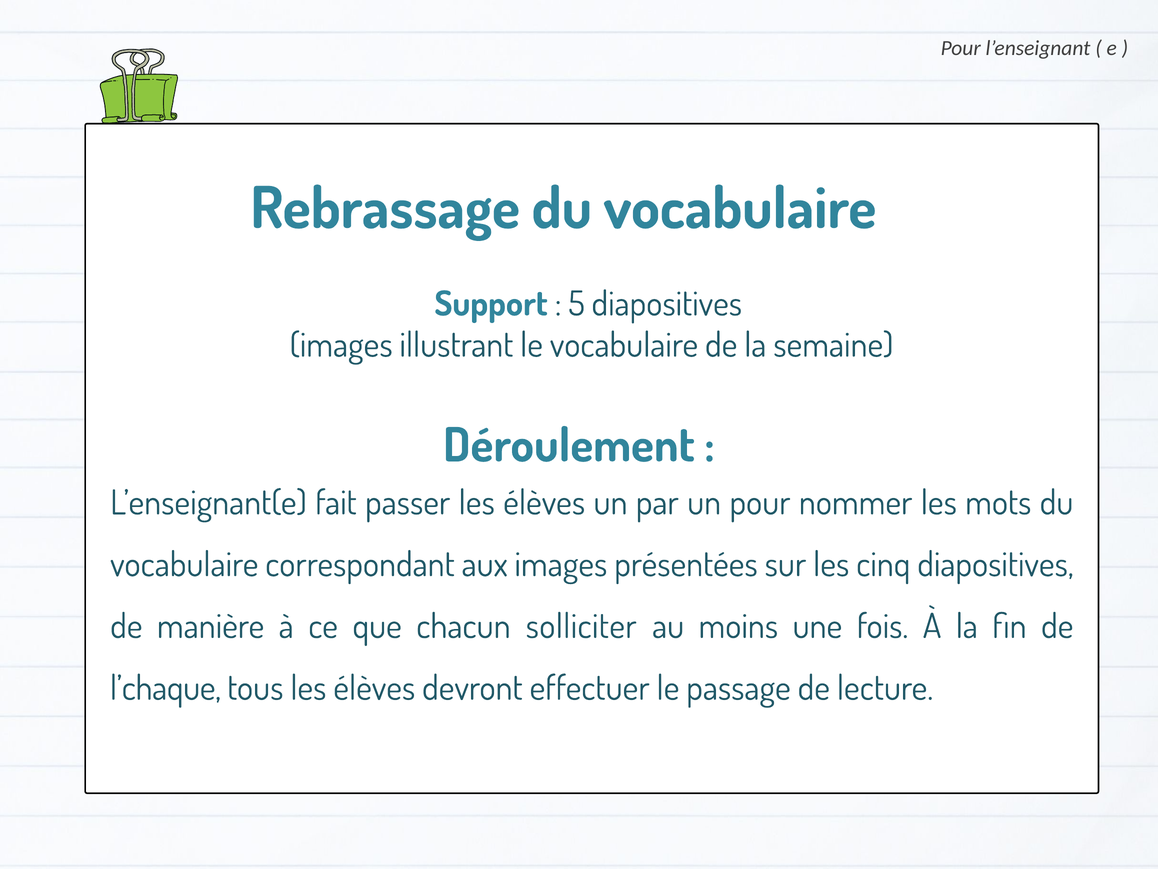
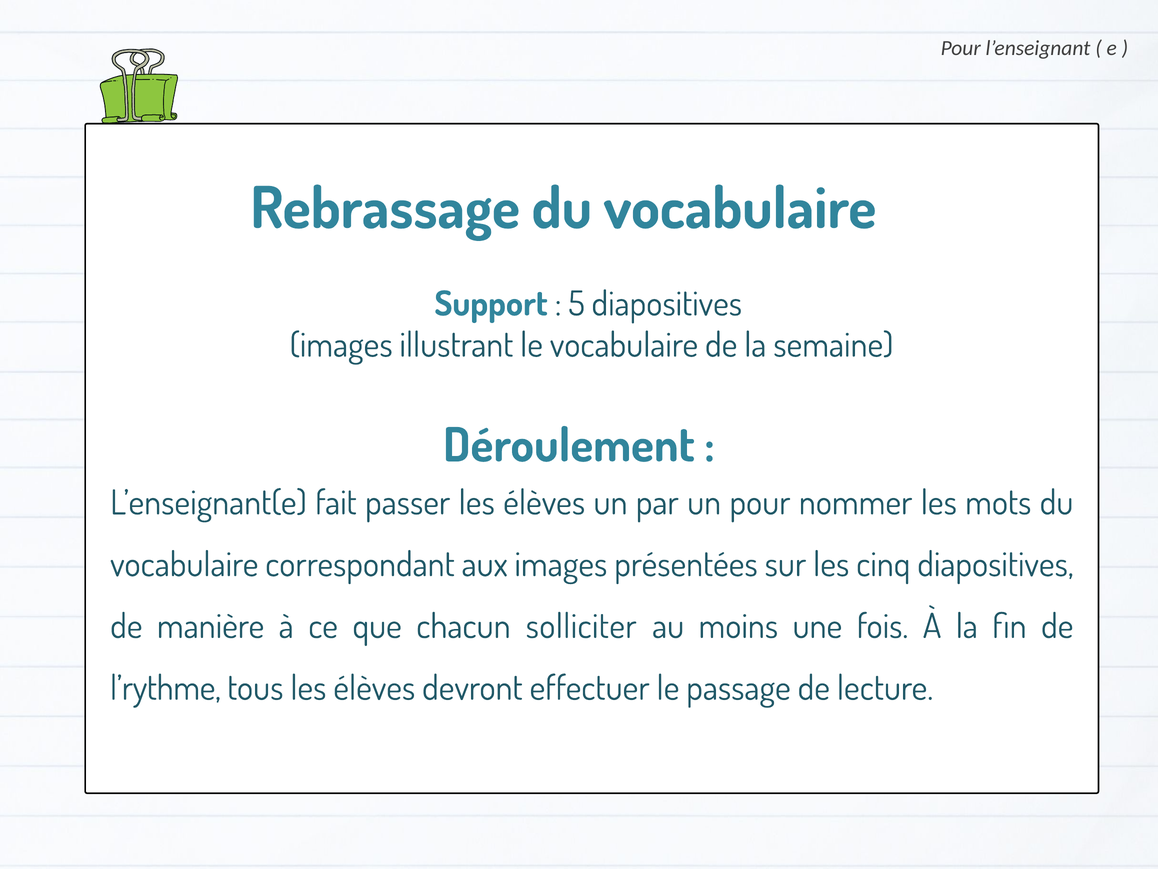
l’chaque: l’chaque -> l’rythme
